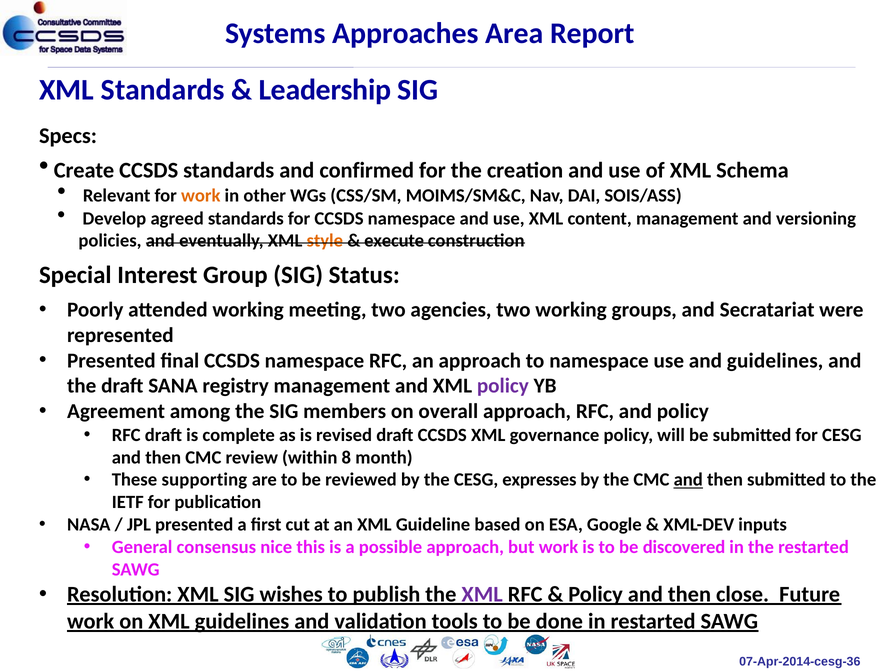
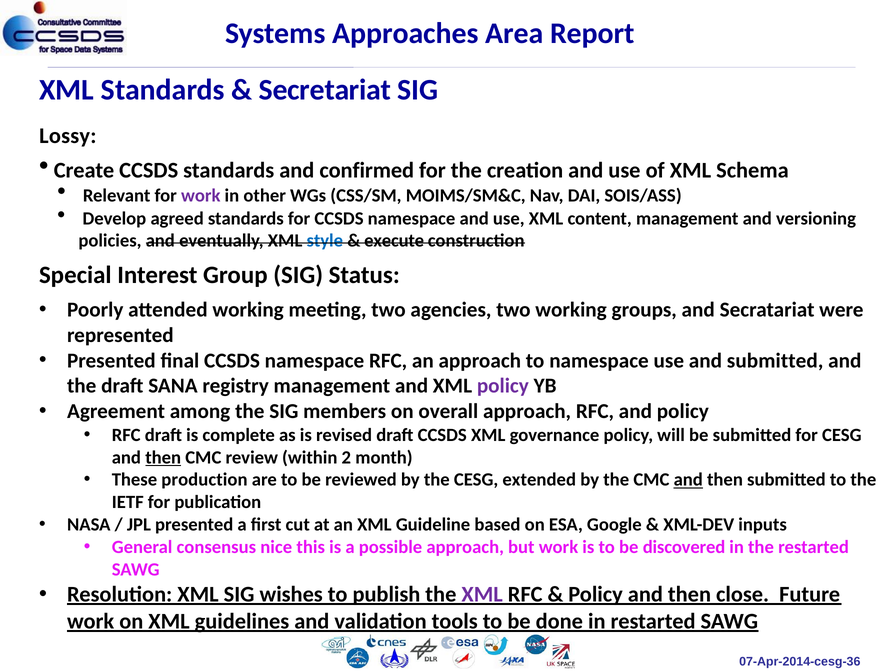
Leadership: Leadership -> Secretariat
Specs: Specs -> Lossy
work at (201, 196) colour: orange -> purple
style colour: orange -> blue
and guidelines: guidelines -> submitted
then at (163, 457) underline: none -> present
8: 8 -> 2
supporting: supporting -> production
expresses: expresses -> extended
